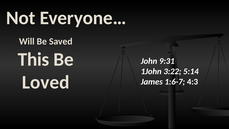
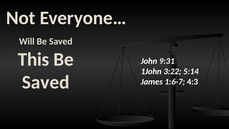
Loved at (46, 82): Loved -> Saved
